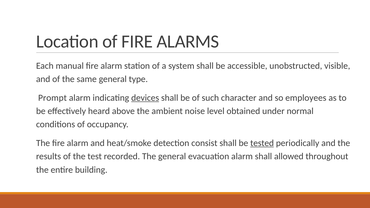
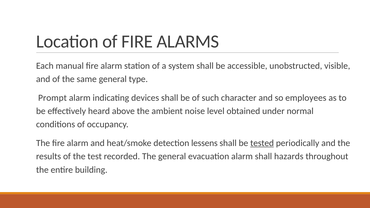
devices underline: present -> none
consist: consist -> lessens
allowed: allowed -> hazards
